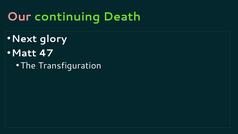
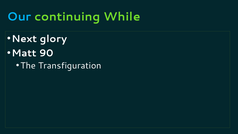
Our colour: pink -> light blue
Death: Death -> While
47: 47 -> 90
